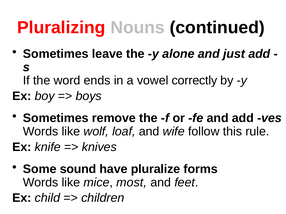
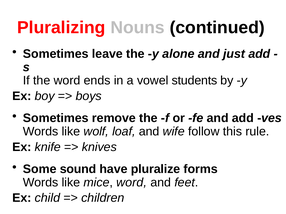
correctly: correctly -> students
mice most: most -> word
